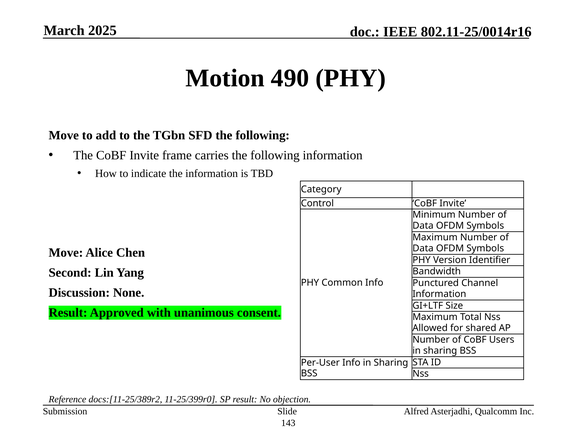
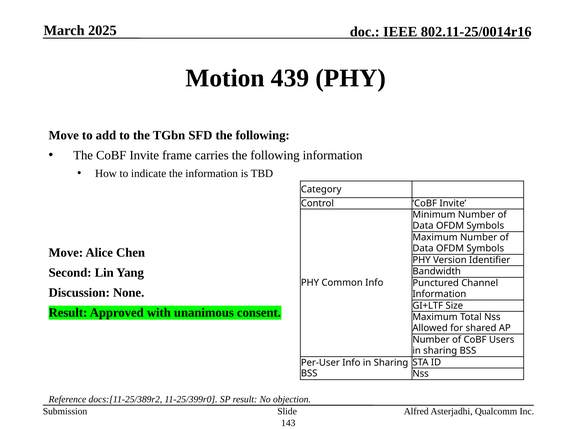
490: 490 -> 439
